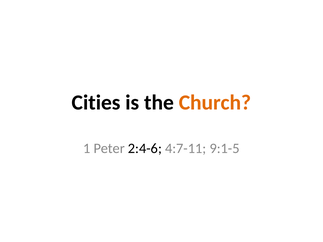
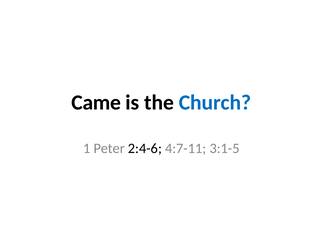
Cities: Cities -> Came
Church colour: orange -> blue
9:1-5: 9:1-5 -> 3:1-5
